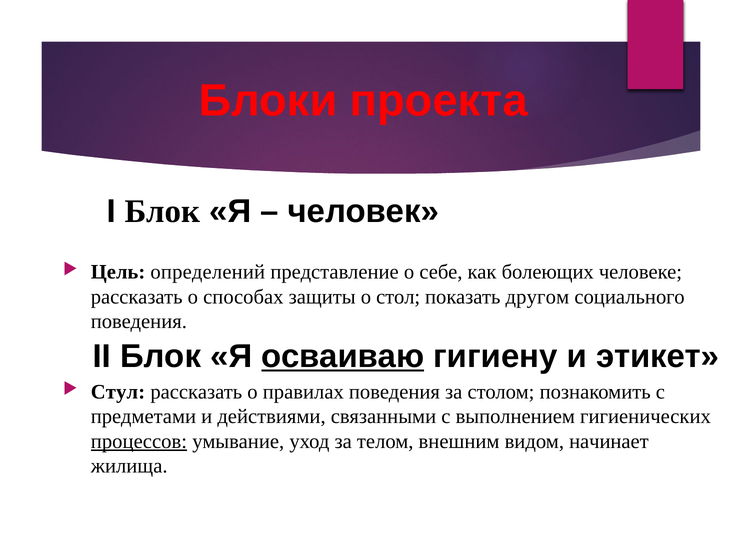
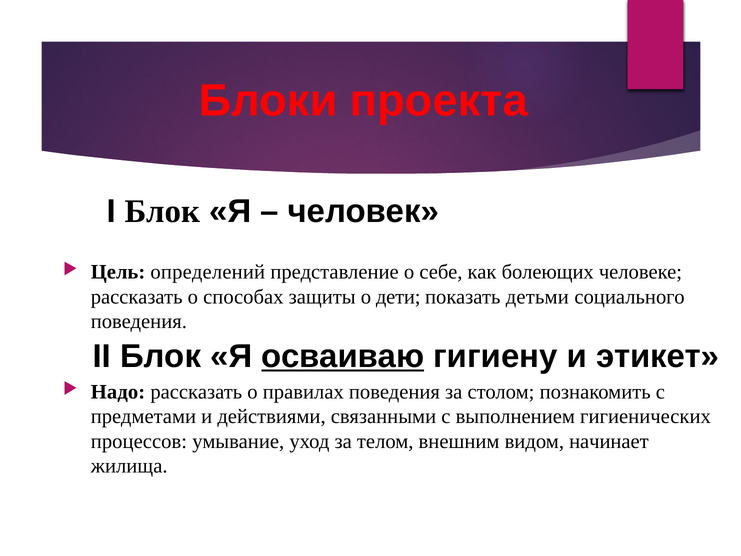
стол: стол -> дети
другом: другом -> детьми
Стул: Стул -> Надо
процессов underline: present -> none
